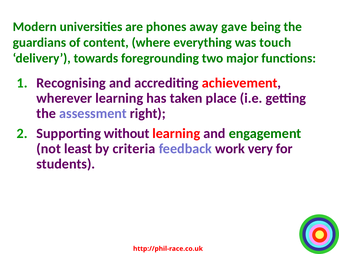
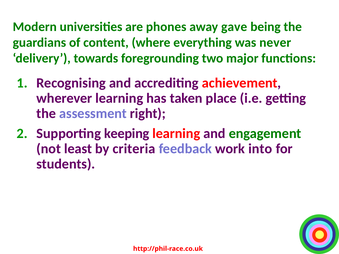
touch: touch -> never
without: without -> keeping
very: very -> into
